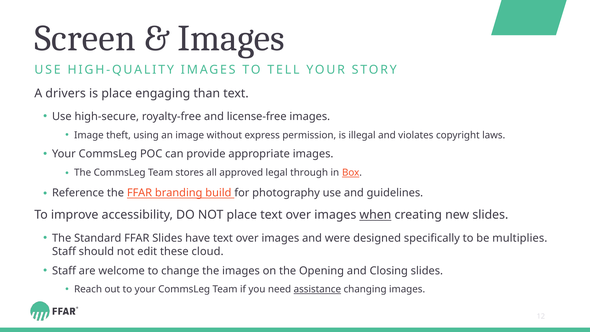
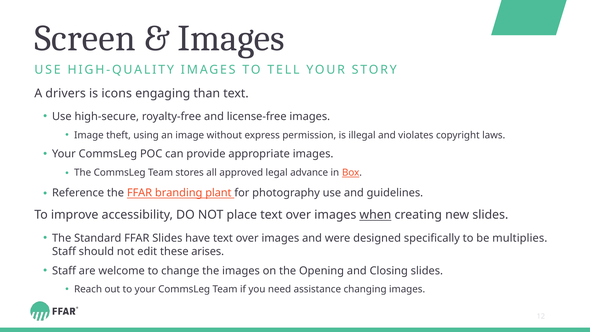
is place: place -> icons
through: through -> advance
build: build -> plant
cloud: cloud -> arises
assistance underline: present -> none
